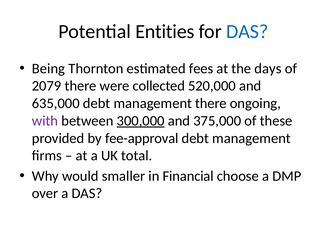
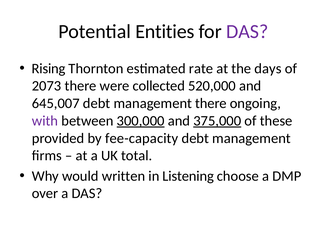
DAS at (247, 32) colour: blue -> purple
Being: Being -> Rising
fees: fees -> rate
2079: 2079 -> 2073
635,000: 635,000 -> 645,007
375,000 underline: none -> present
fee-approval: fee-approval -> fee-capacity
smaller: smaller -> written
Financial: Financial -> Listening
